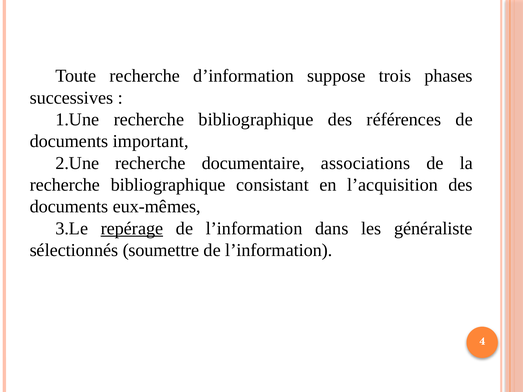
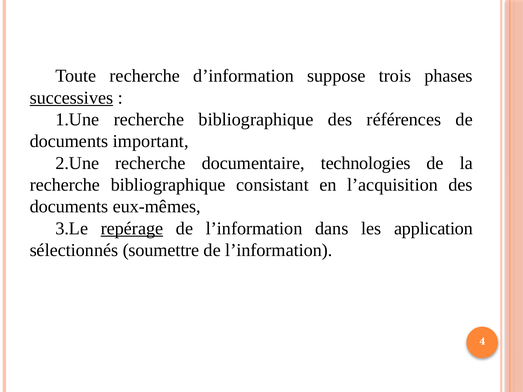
successives underline: none -> present
associations: associations -> technologies
généraliste: généraliste -> application
